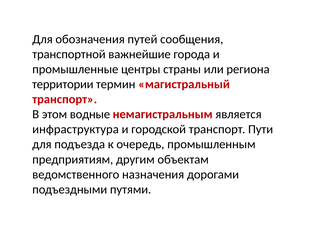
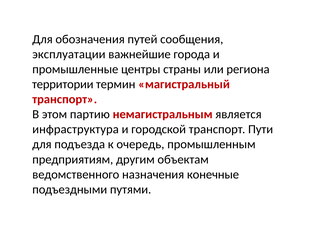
транспортной: транспортной -> эксплуатации
водные: водные -> партию
дорогами: дорогами -> конечные
